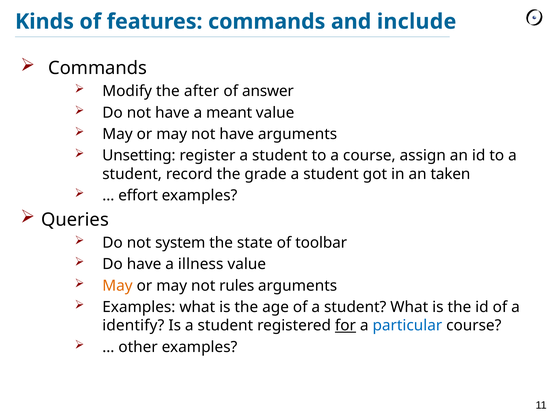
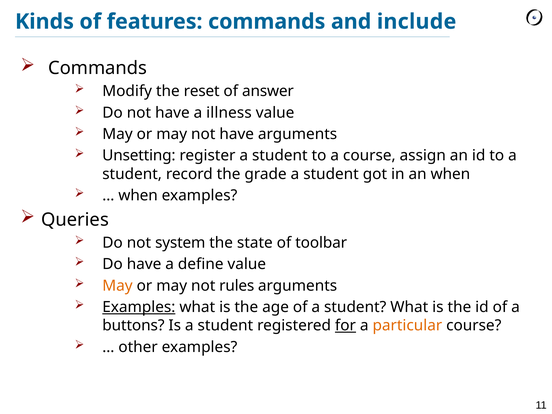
after: after -> reset
meant: meant -> illness
an taken: taken -> when
effort at (138, 195): effort -> when
illness: illness -> define
Examples at (139, 307) underline: none -> present
identify: identify -> buttons
particular colour: blue -> orange
